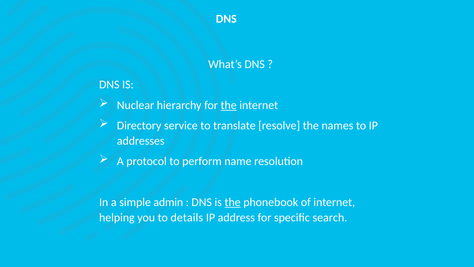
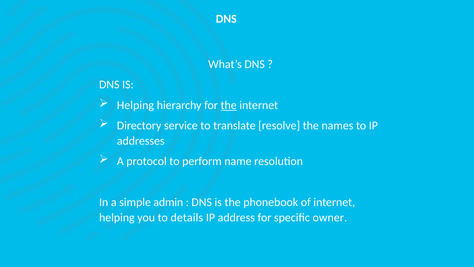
Nuclear at (136, 105): Nuclear -> Helping
the at (233, 202) underline: present -> none
search: search -> owner
